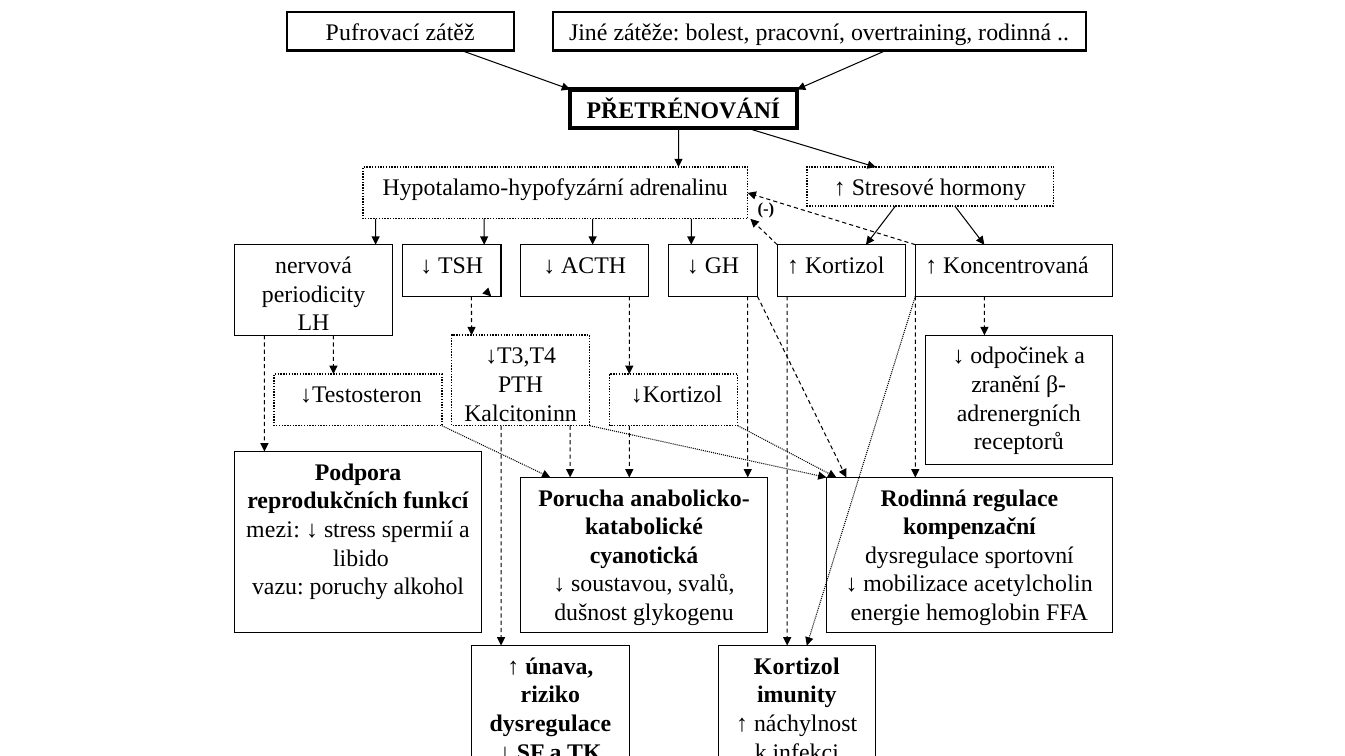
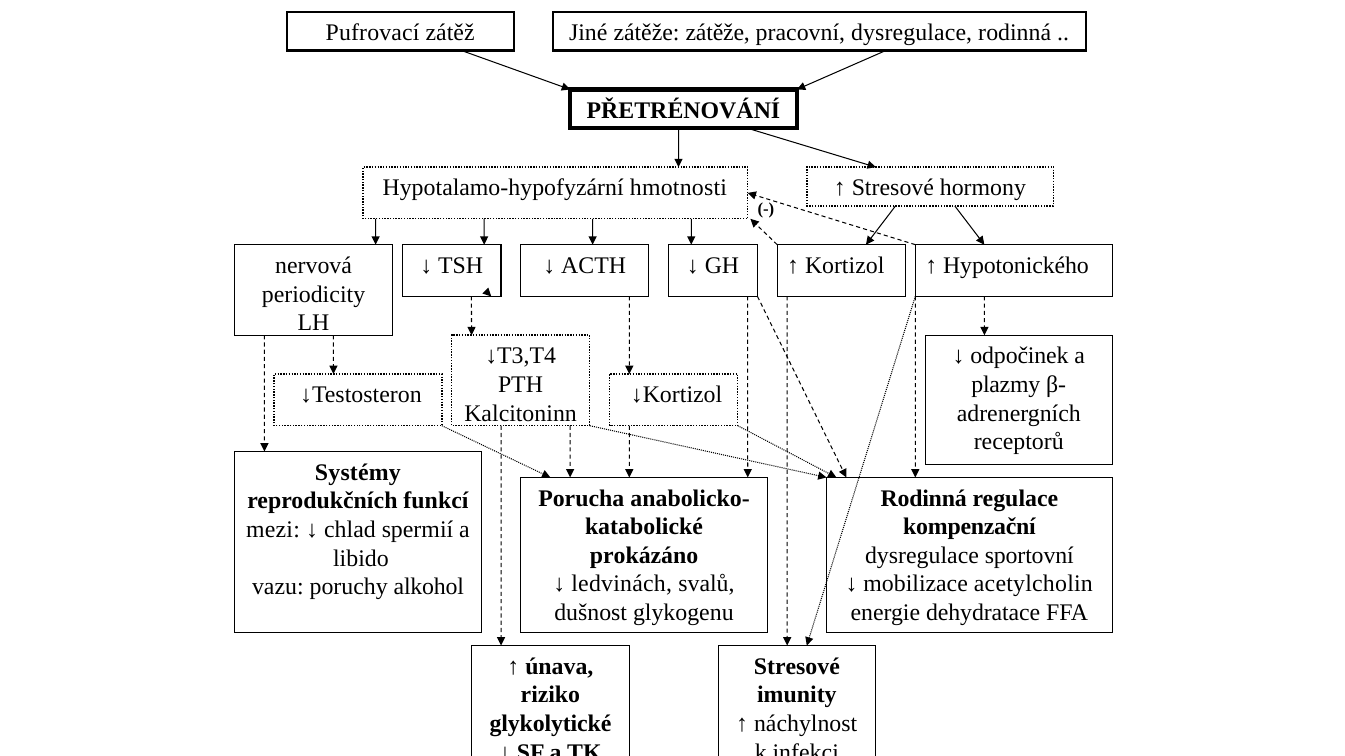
zátěže bolest: bolest -> zátěže
pracovní overtraining: overtraining -> dysregulace
adrenalinu: adrenalinu -> hmotnosti
Koncentrovaná: Koncentrovaná -> Hypotonického
zranění: zranění -> plazmy
Podpora: Podpora -> Systémy
stress: stress -> chlad
cyanotická: cyanotická -> prokázáno
soustavou: soustavou -> ledvinách
hemoglobin: hemoglobin -> dehydratace
Kortizol at (797, 667): Kortizol -> Stresové
dysregulace at (550, 724): dysregulace -> glykolytické
